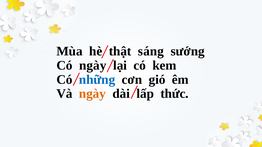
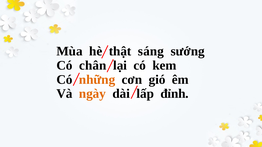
Có ngày: ngày -> chân
những colour: blue -> orange
thức: thức -> đỉnh
